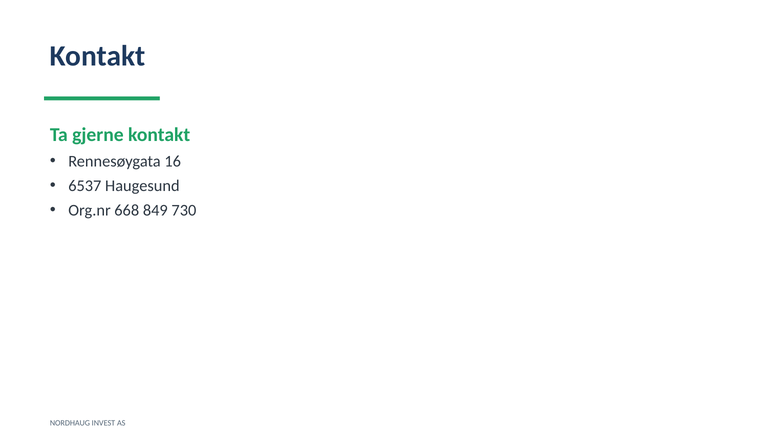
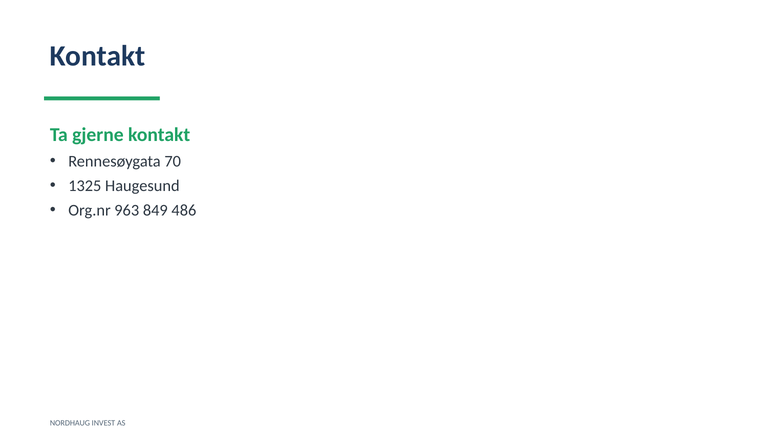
16: 16 -> 70
6537: 6537 -> 1325
668: 668 -> 963
730: 730 -> 486
